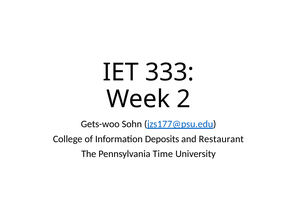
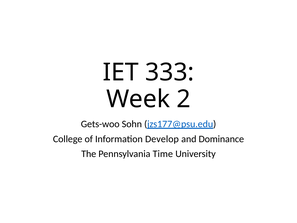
Deposits: Deposits -> Develop
Restaurant: Restaurant -> Dominance
